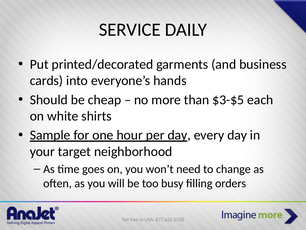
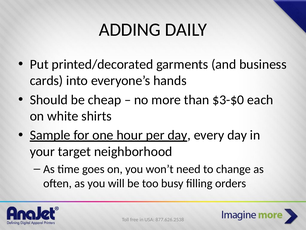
SERVICE: SERVICE -> ADDING
$3-$5: $3-$5 -> $3-$0
